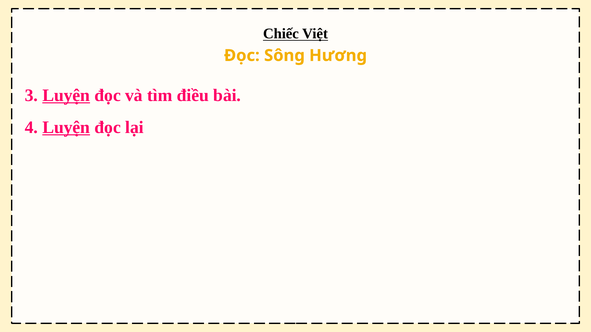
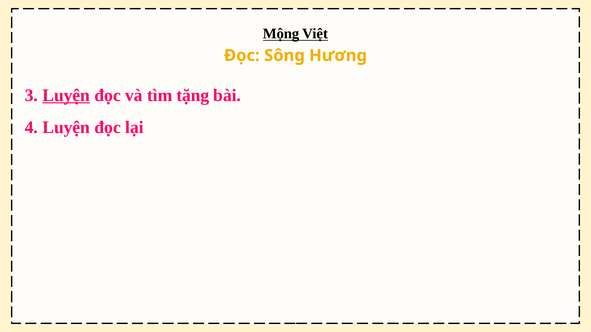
Chiếc: Chiếc -> Mộng
điều: điều -> tặng
Luyện at (66, 127) underline: present -> none
